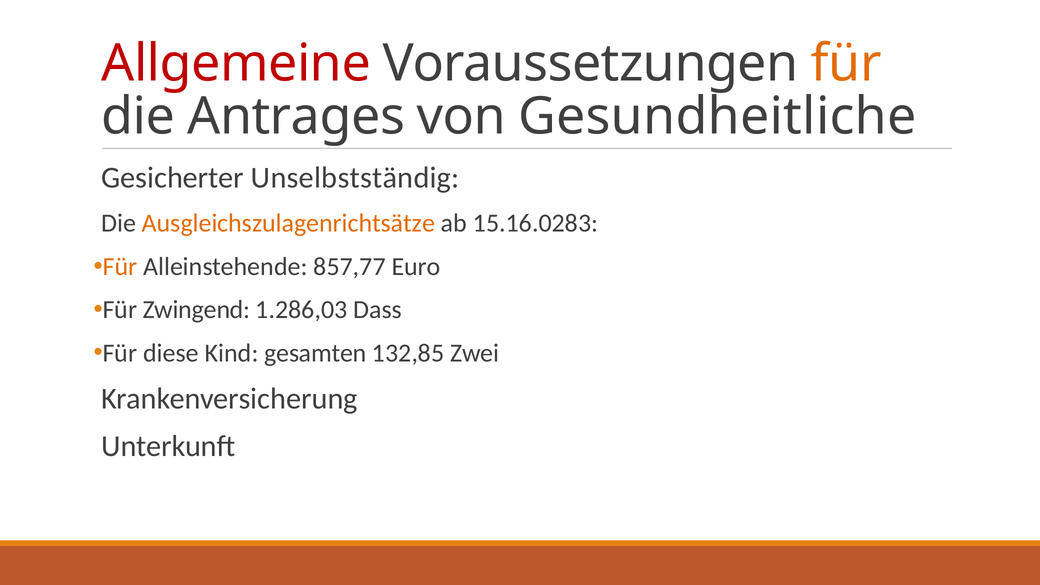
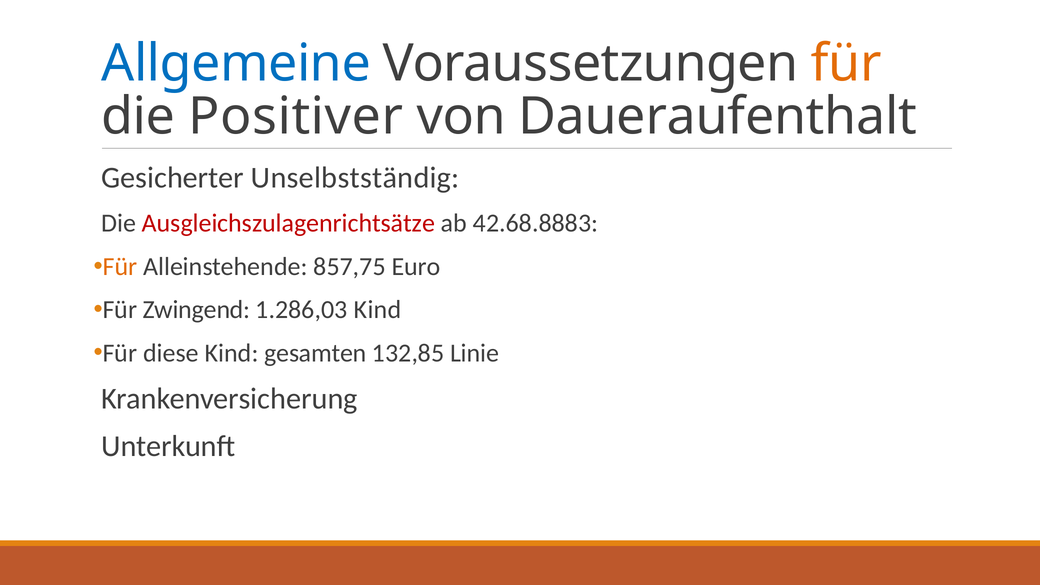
Allgemeine colour: red -> blue
Antrages: Antrages -> Positiver
Gesundheitliche: Gesundheitliche -> Daueraufenthalt
Ausgleichszulagenrichtsätze colour: orange -> red
15.16.0283: 15.16.0283 -> 42.68.8883
857,77: 857,77 -> 857,75
1.286,03 Dass: Dass -> Kind
Zwei: Zwei -> Linie
